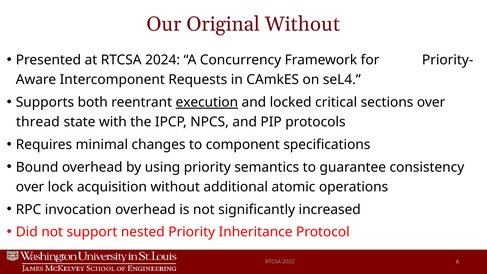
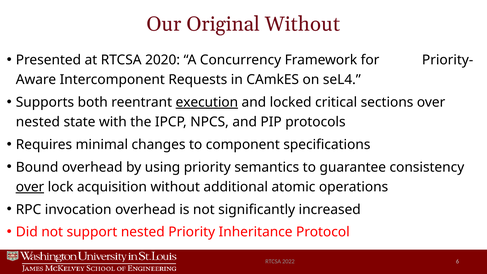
2024: 2024 -> 2020
thread at (38, 122): thread -> nested
over at (30, 187) underline: none -> present
